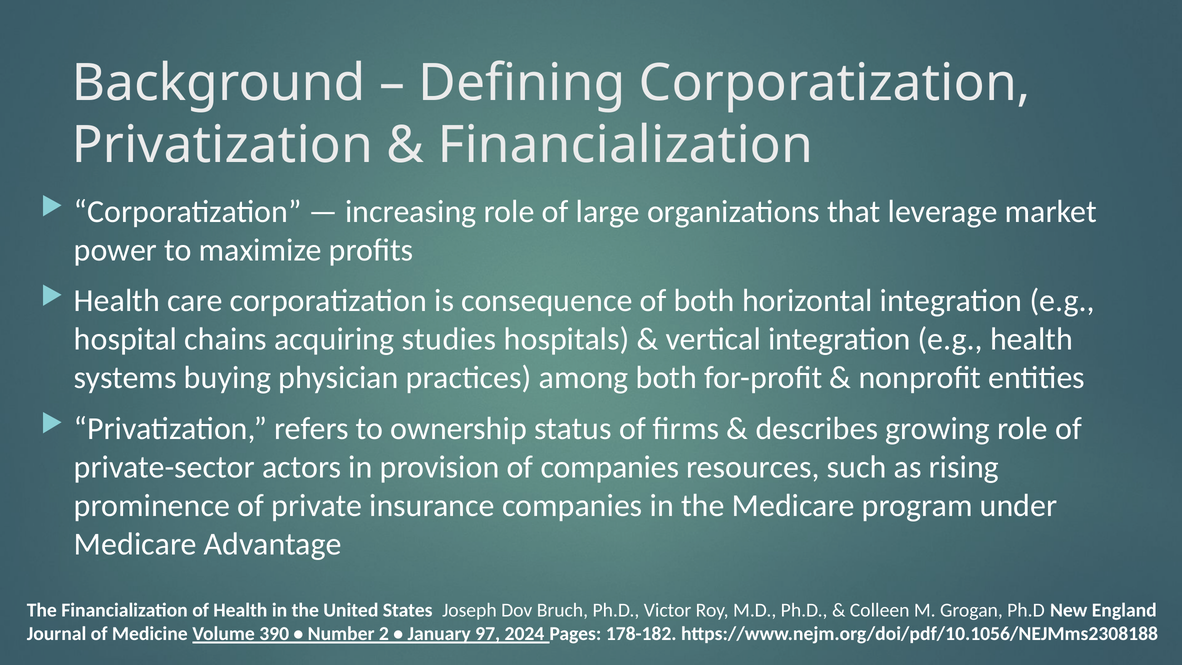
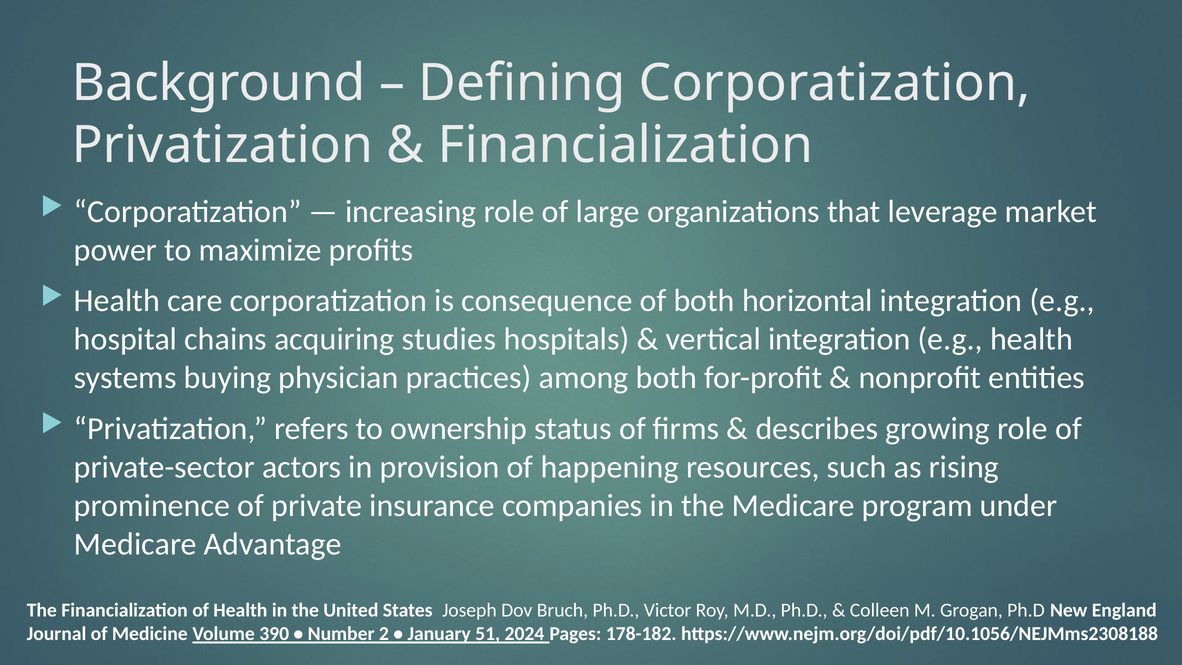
of companies: companies -> happening
97: 97 -> 51
